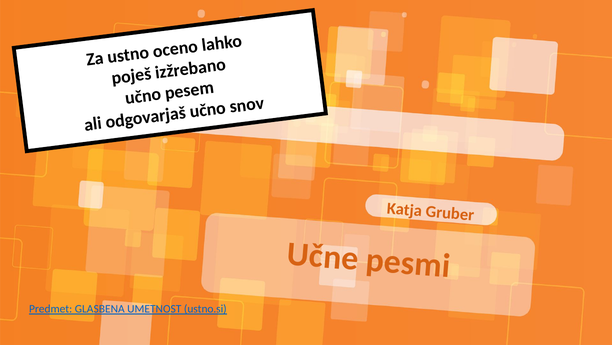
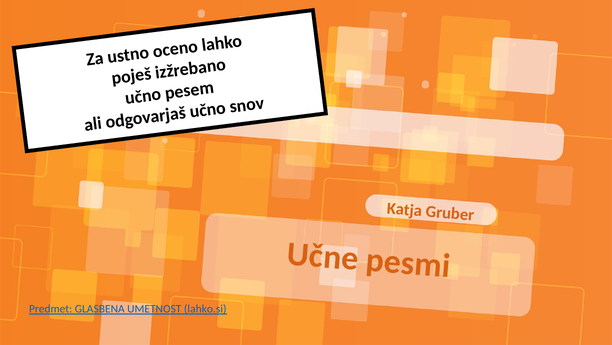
ustno.si: ustno.si -> lahko.si
